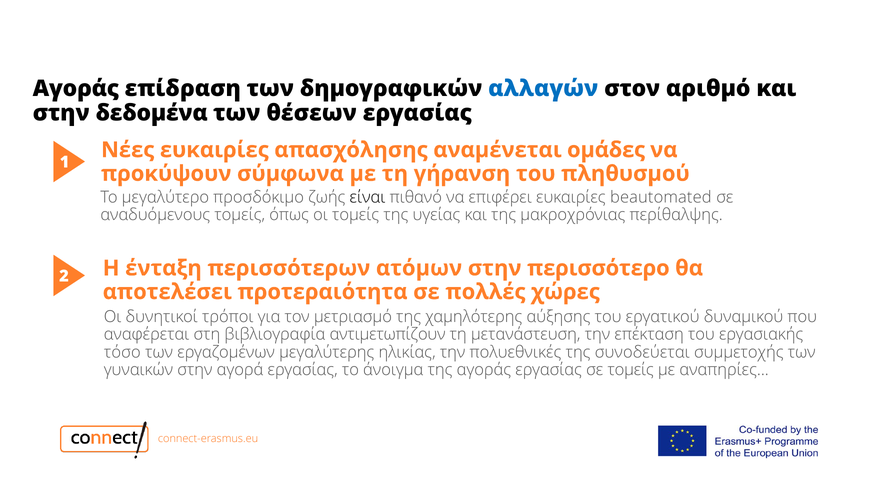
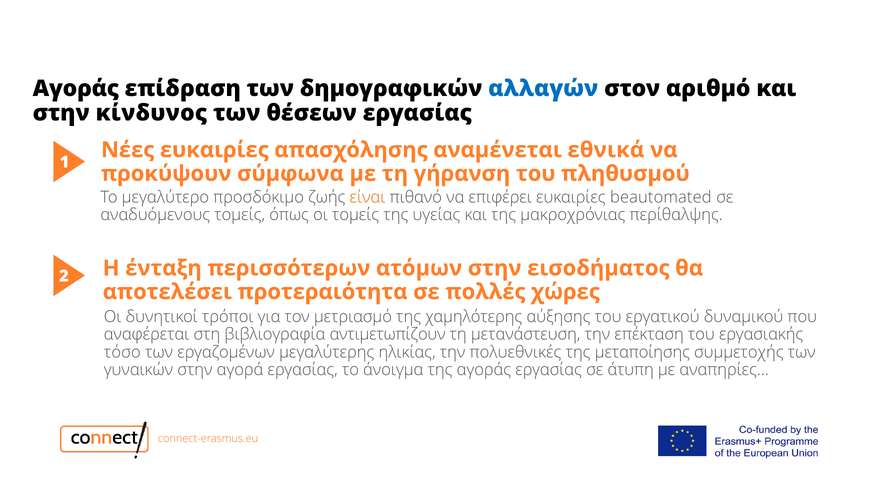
δεδομένα: δεδομένα -> κίνδυνος
ομάδες: ομάδες -> εθνικά
είναι colour: black -> orange
περισσότερο: περισσότερο -> εισοδήματος
συνοδεύεται: συνοδεύεται -> μεταποίησης
σε τομείς: τομείς -> άτυπη
